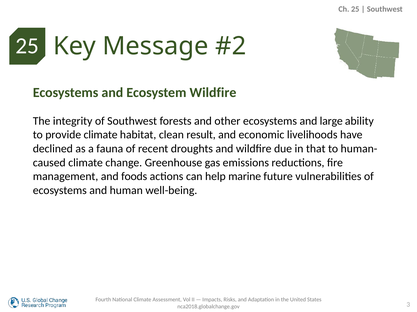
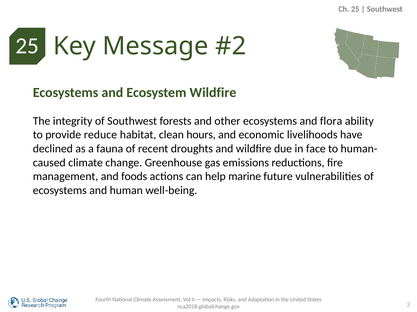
large: large -> flora
provide climate: climate -> reduce
result: result -> hours
that: that -> face
